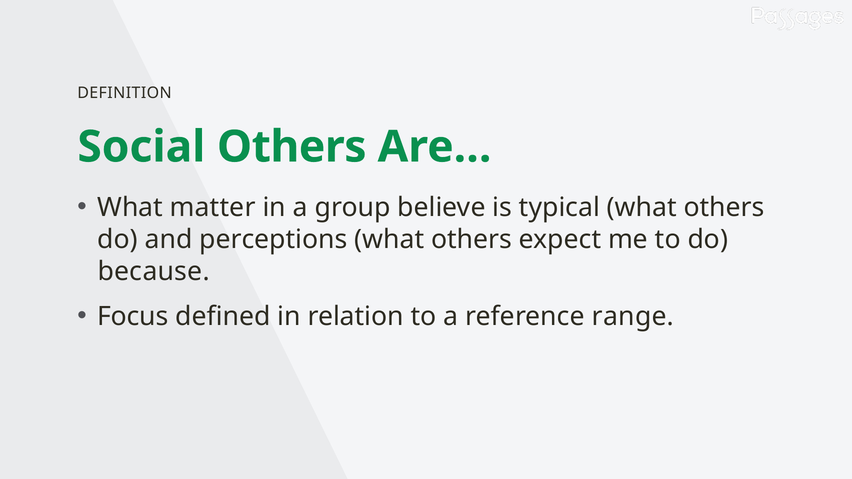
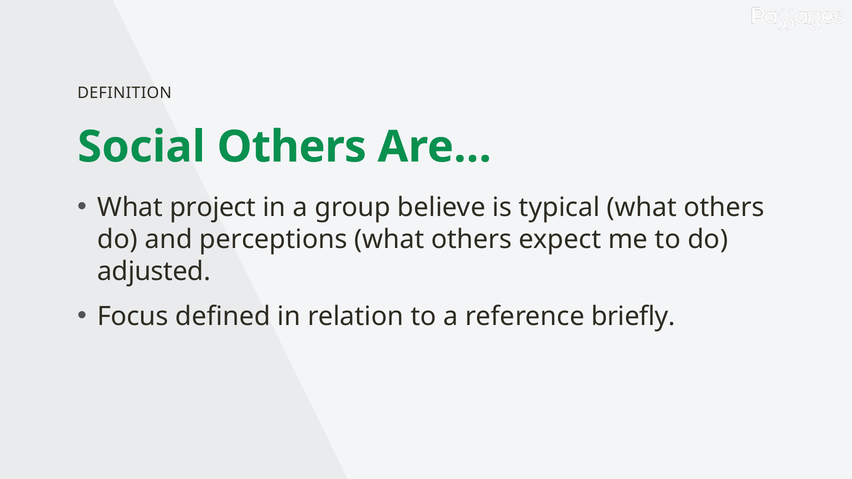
matter: matter -> project
because: because -> adjusted
range: range -> briefly
